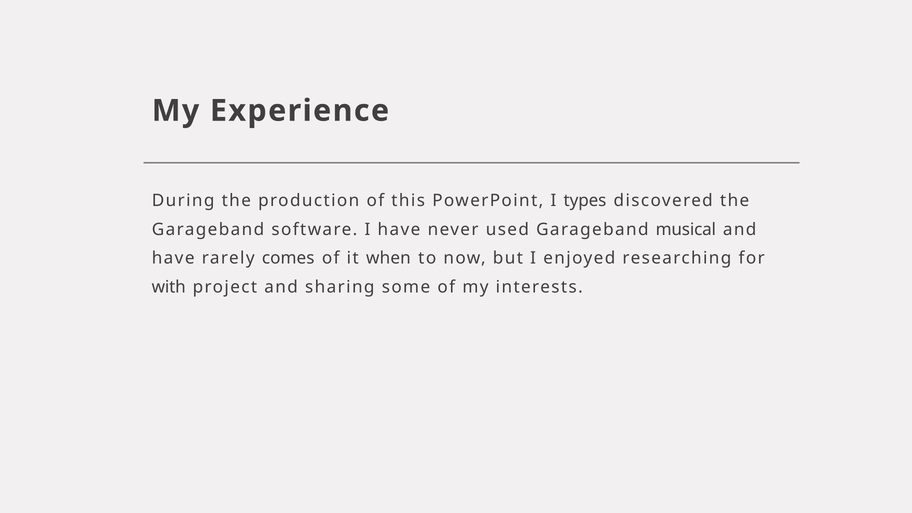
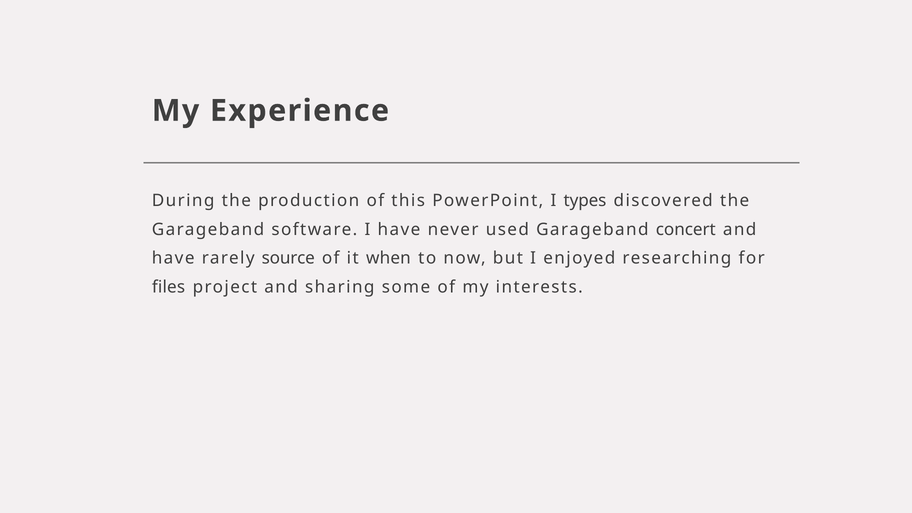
musical: musical -> concert
comes: comes -> source
with: with -> files
